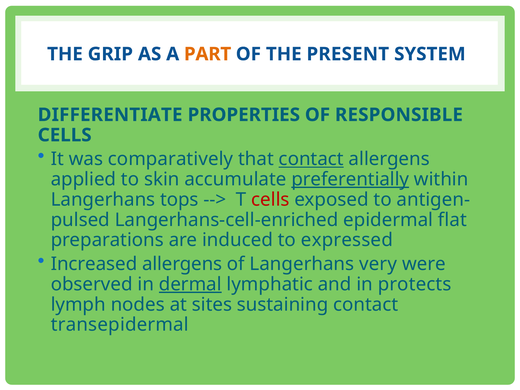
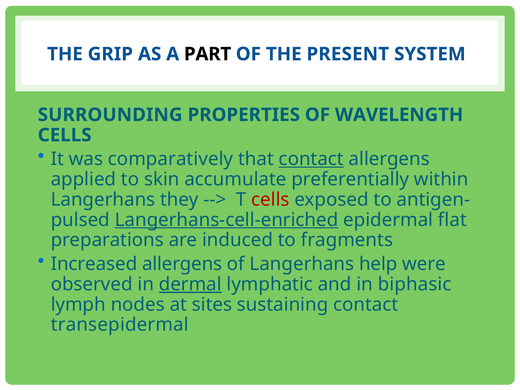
PART colour: orange -> black
DIFFERENTIATE: DIFFERENTIATE -> SURROUNDING
RESPONSIBLE: RESPONSIBLE -> WAVELENGTH
preferentially underline: present -> none
tops: tops -> they
Langerhans-cell-enriched underline: none -> present
expressed: expressed -> fragments
very: very -> help
protects: protects -> biphasic
